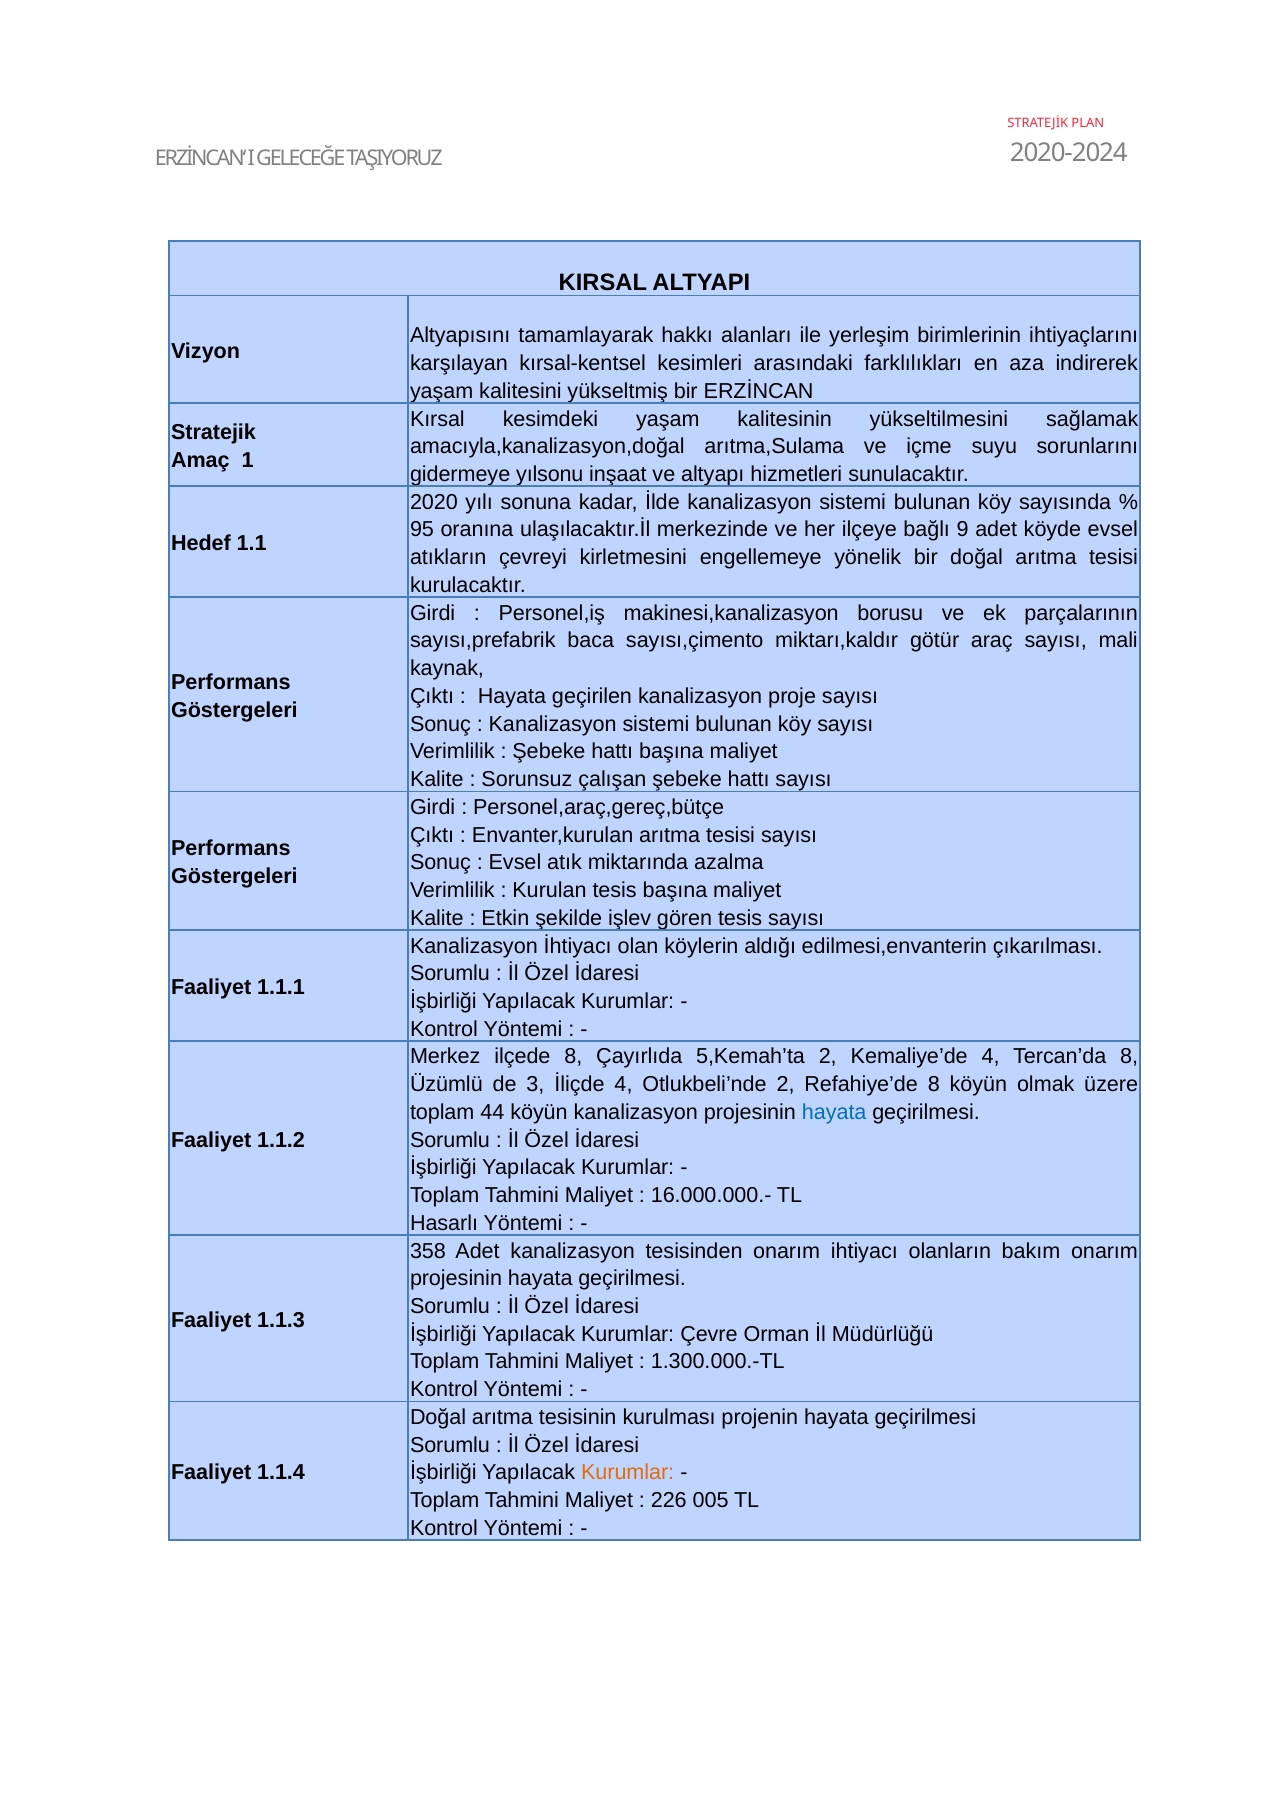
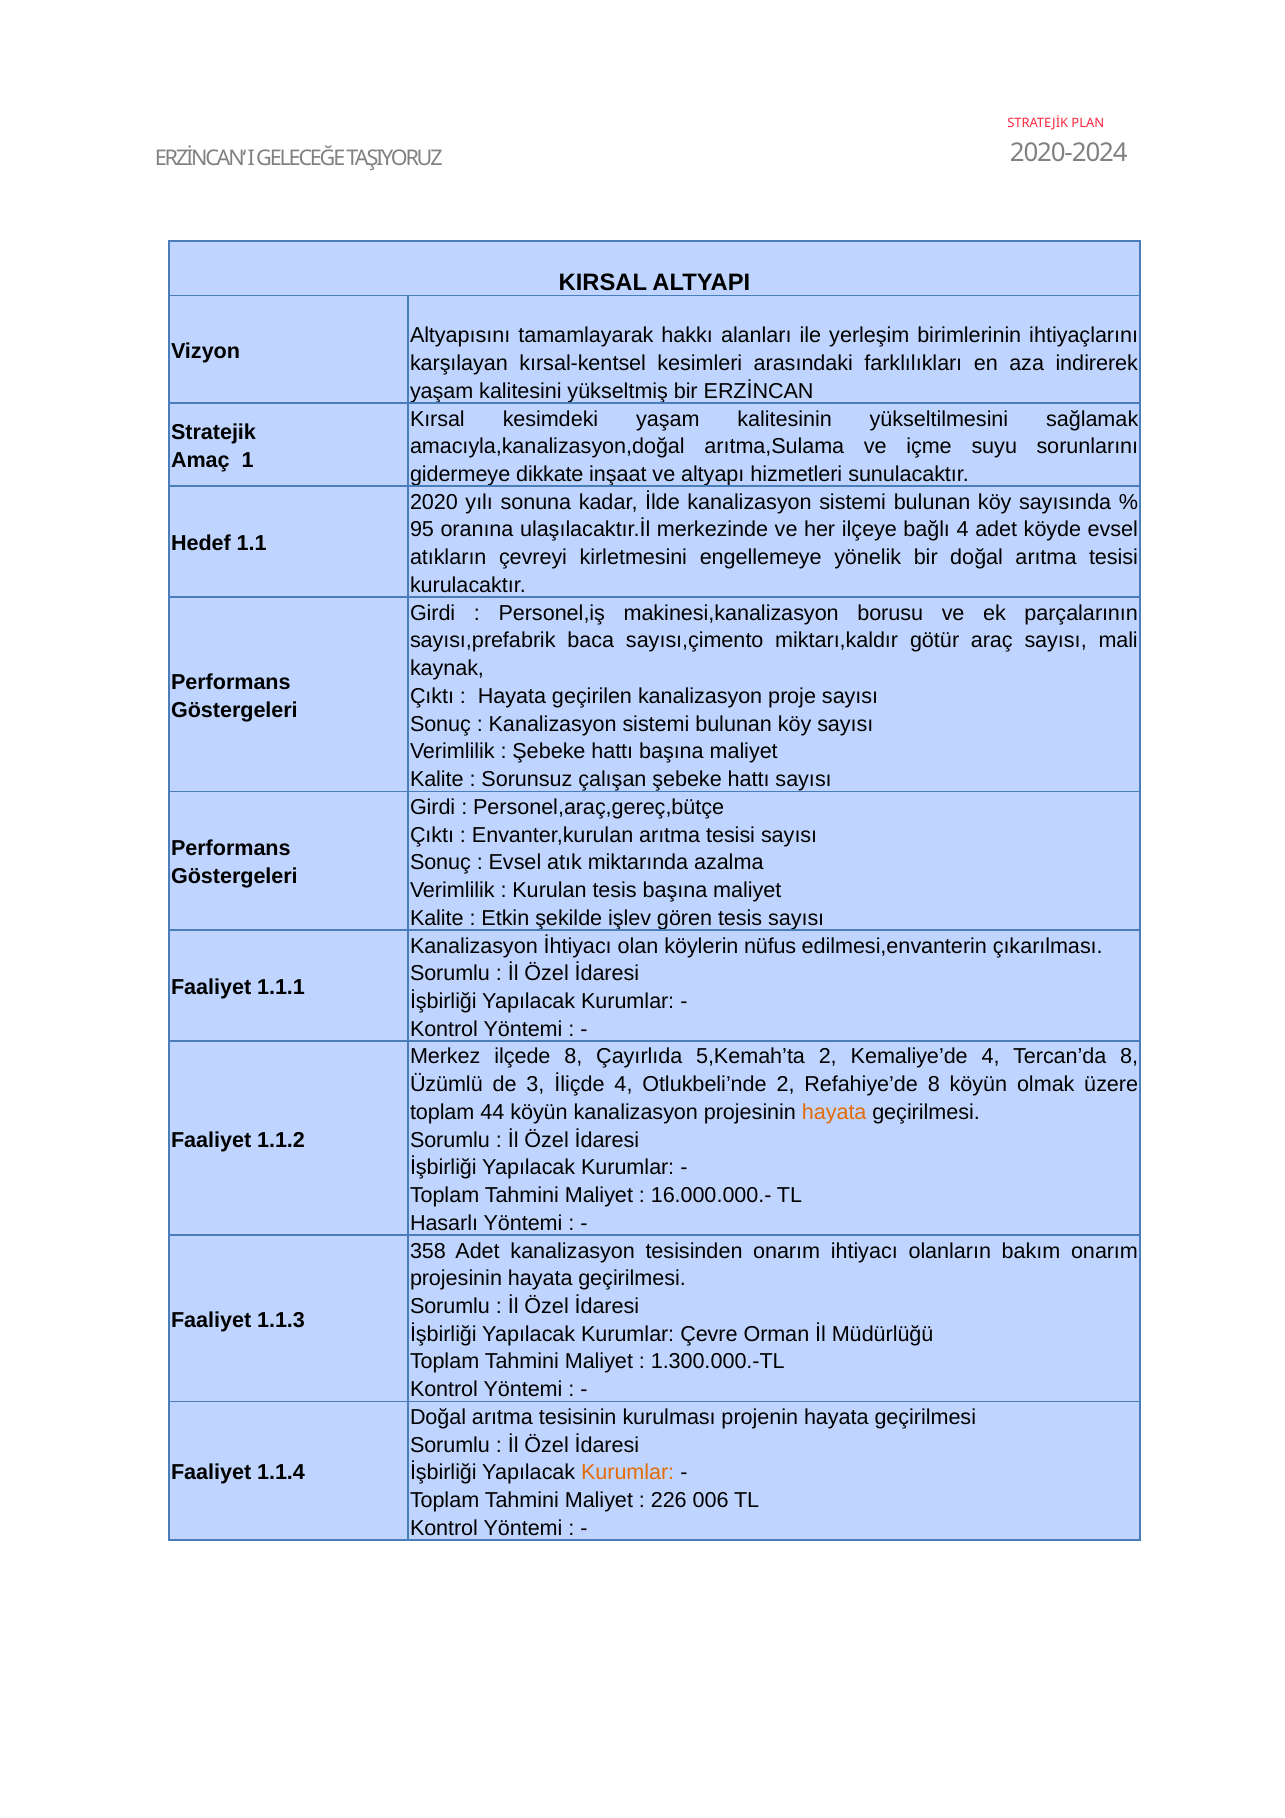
yılsonu: yılsonu -> dikkate
bağlı 9: 9 -> 4
aldığı: aldığı -> nüfus
hayata at (834, 1112) colour: blue -> orange
005: 005 -> 006
